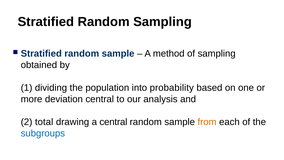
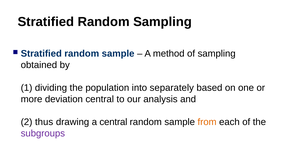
probability: probability -> separately
total: total -> thus
subgroups colour: blue -> purple
